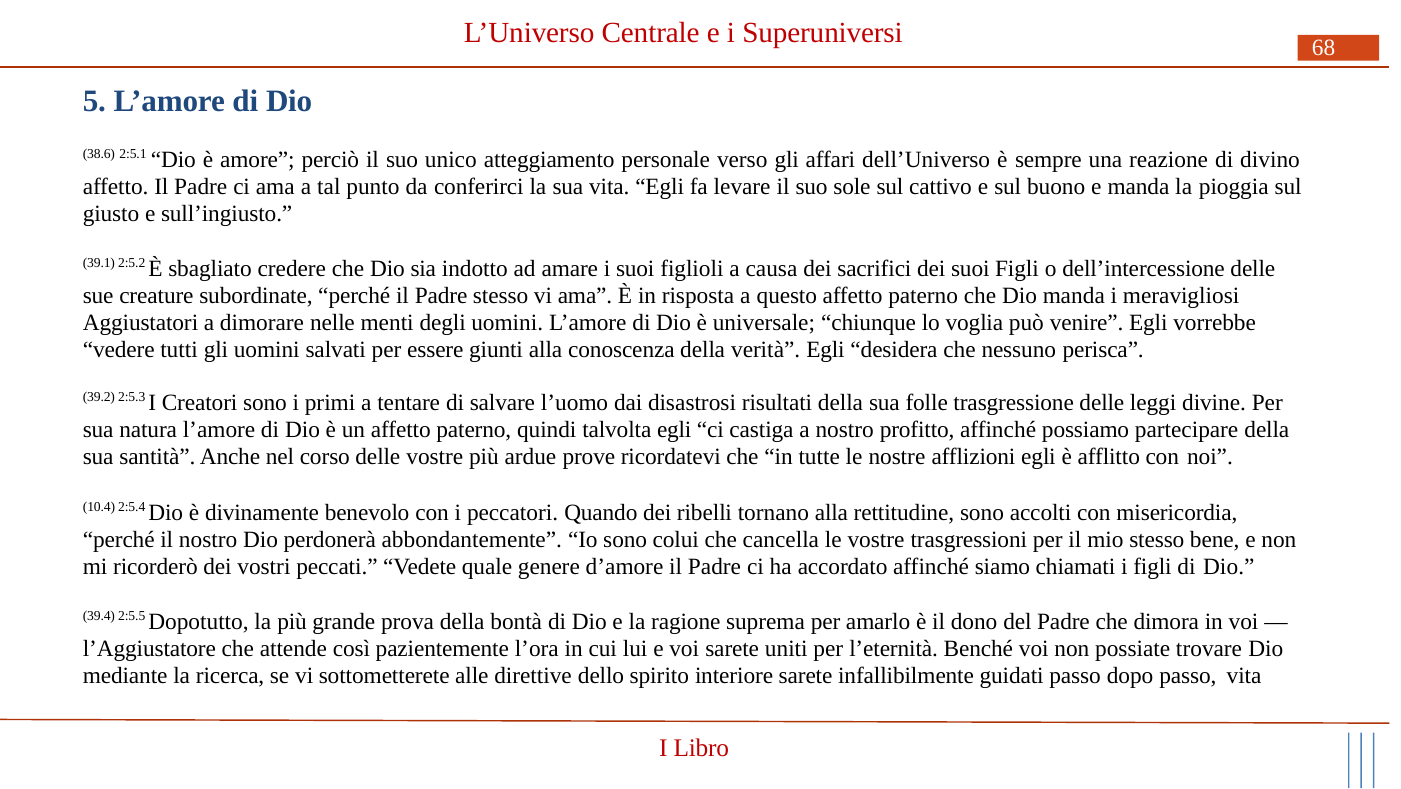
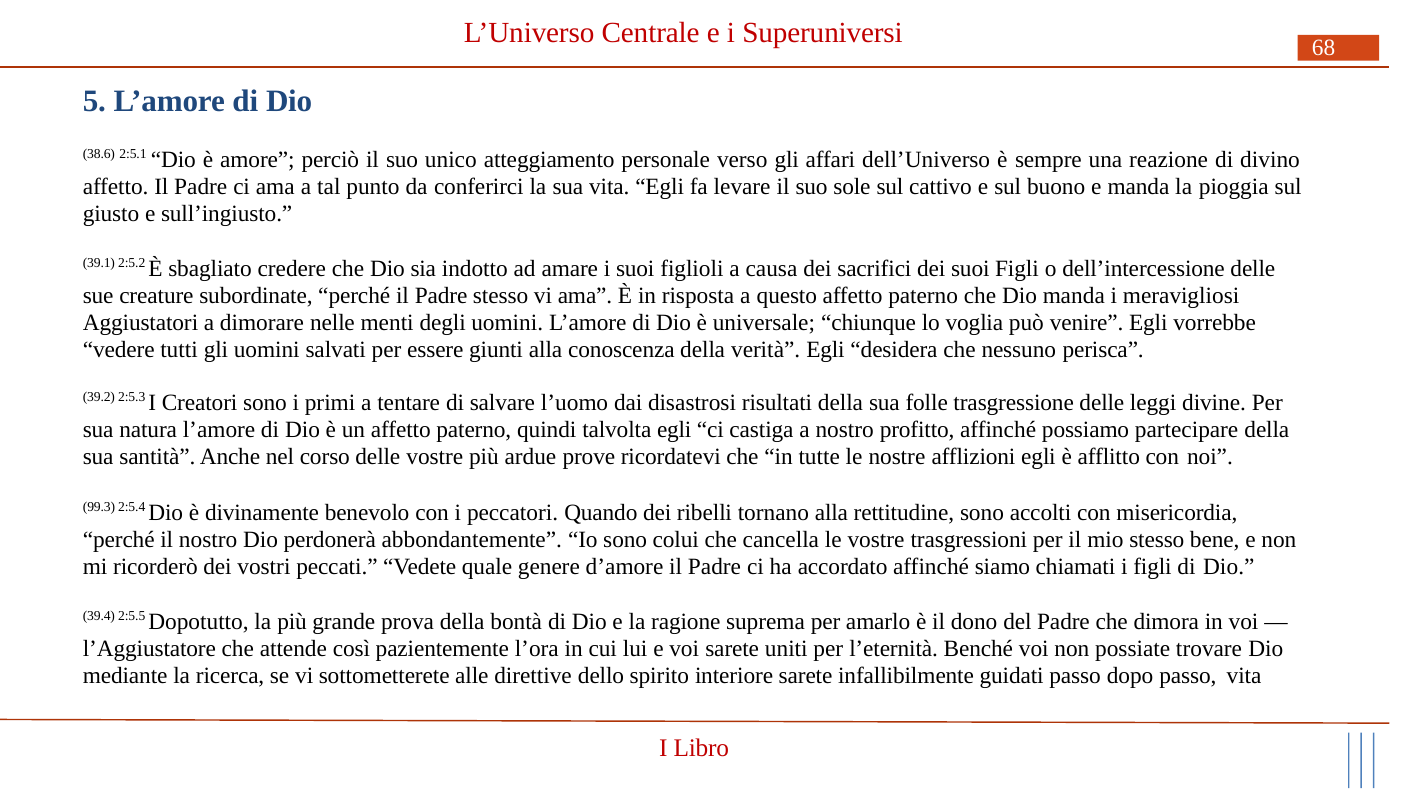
10.4: 10.4 -> 99.3
